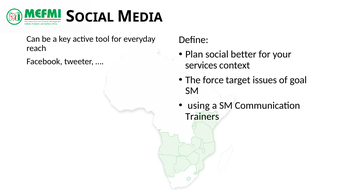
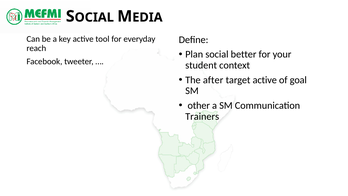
services: services -> student
force: force -> after
target issues: issues -> active
using: using -> other
